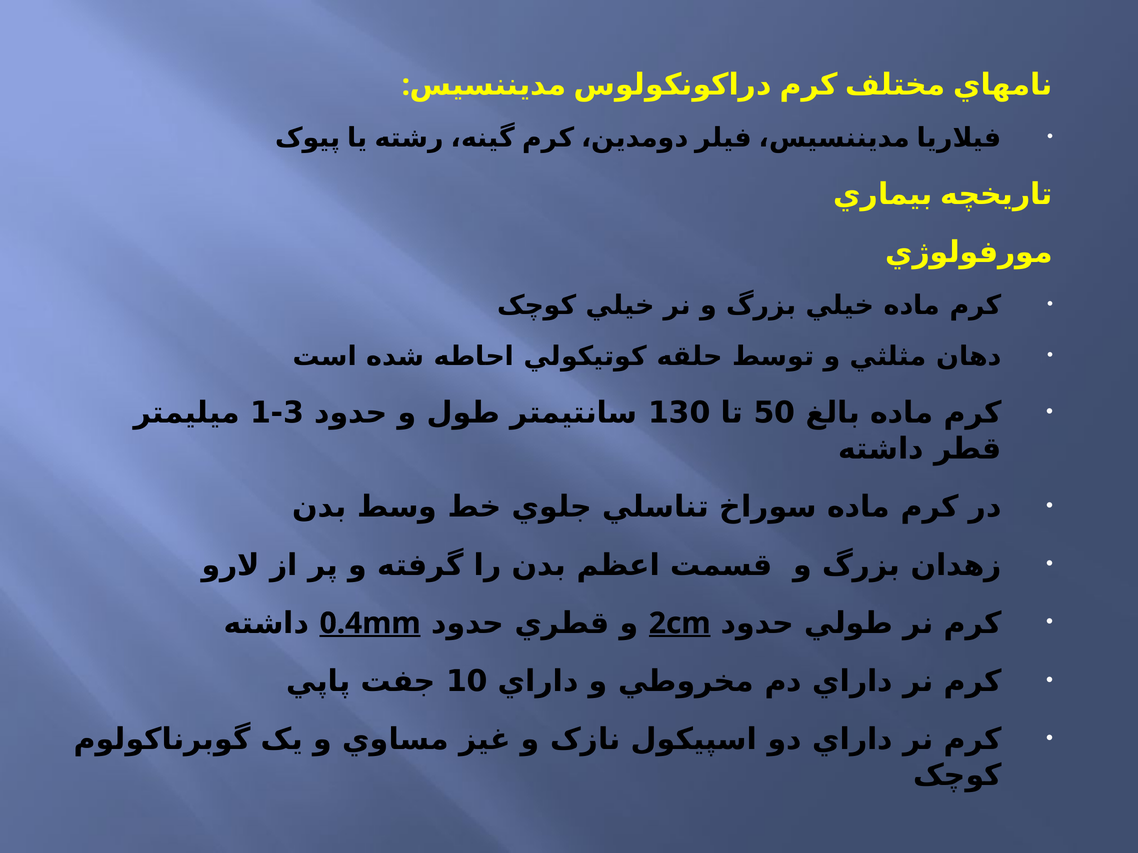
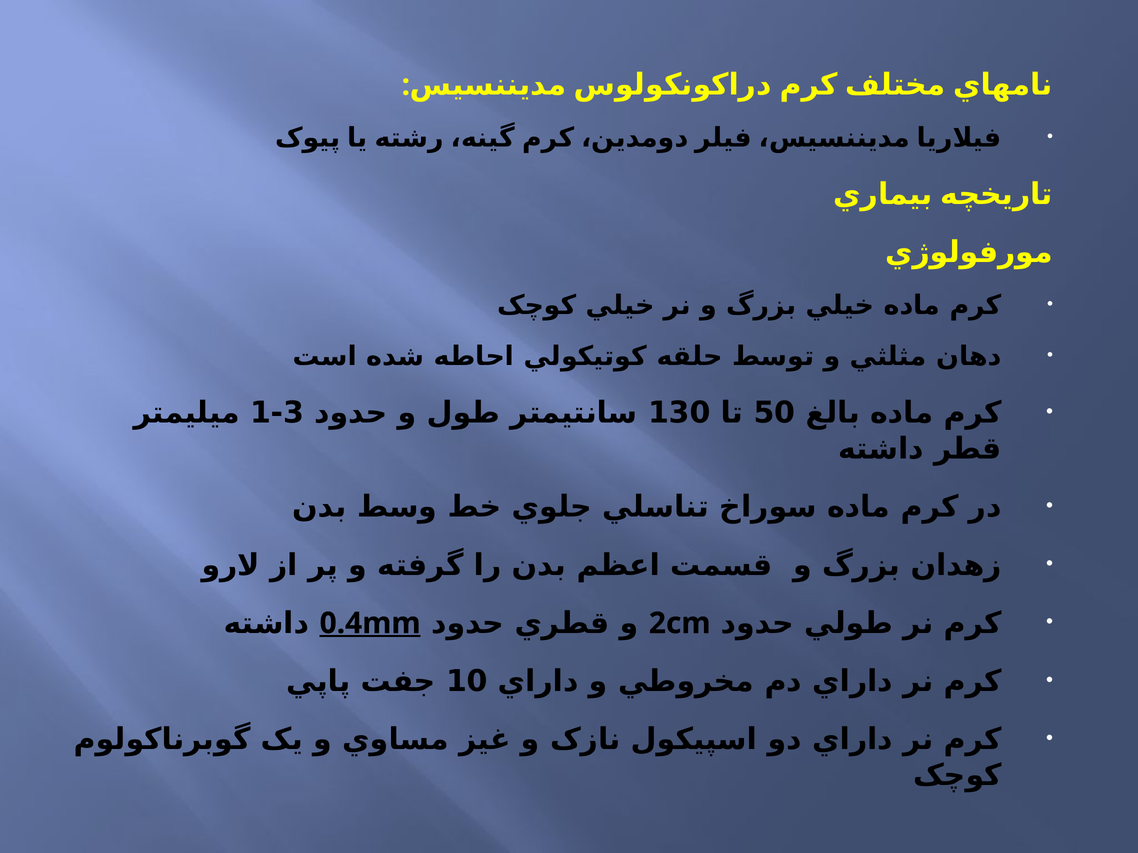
2cm underline: present -> none
